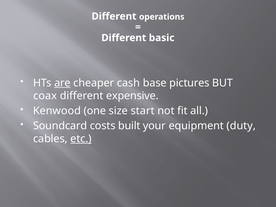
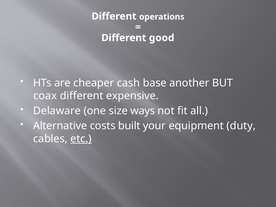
basic: basic -> good
are underline: present -> none
pictures: pictures -> another
Kenwood: Kenwood -> Delaware
start: start -> ways
Soundcard: Soundcard -> Alternative
